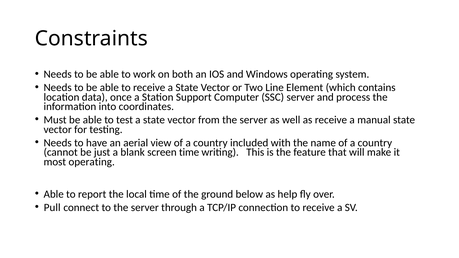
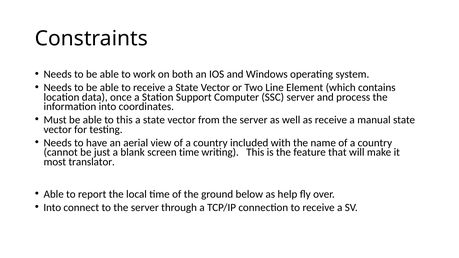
to test: test -> this
most operating: operating -> translator
Pull at (52, 208): Pull -> Into
